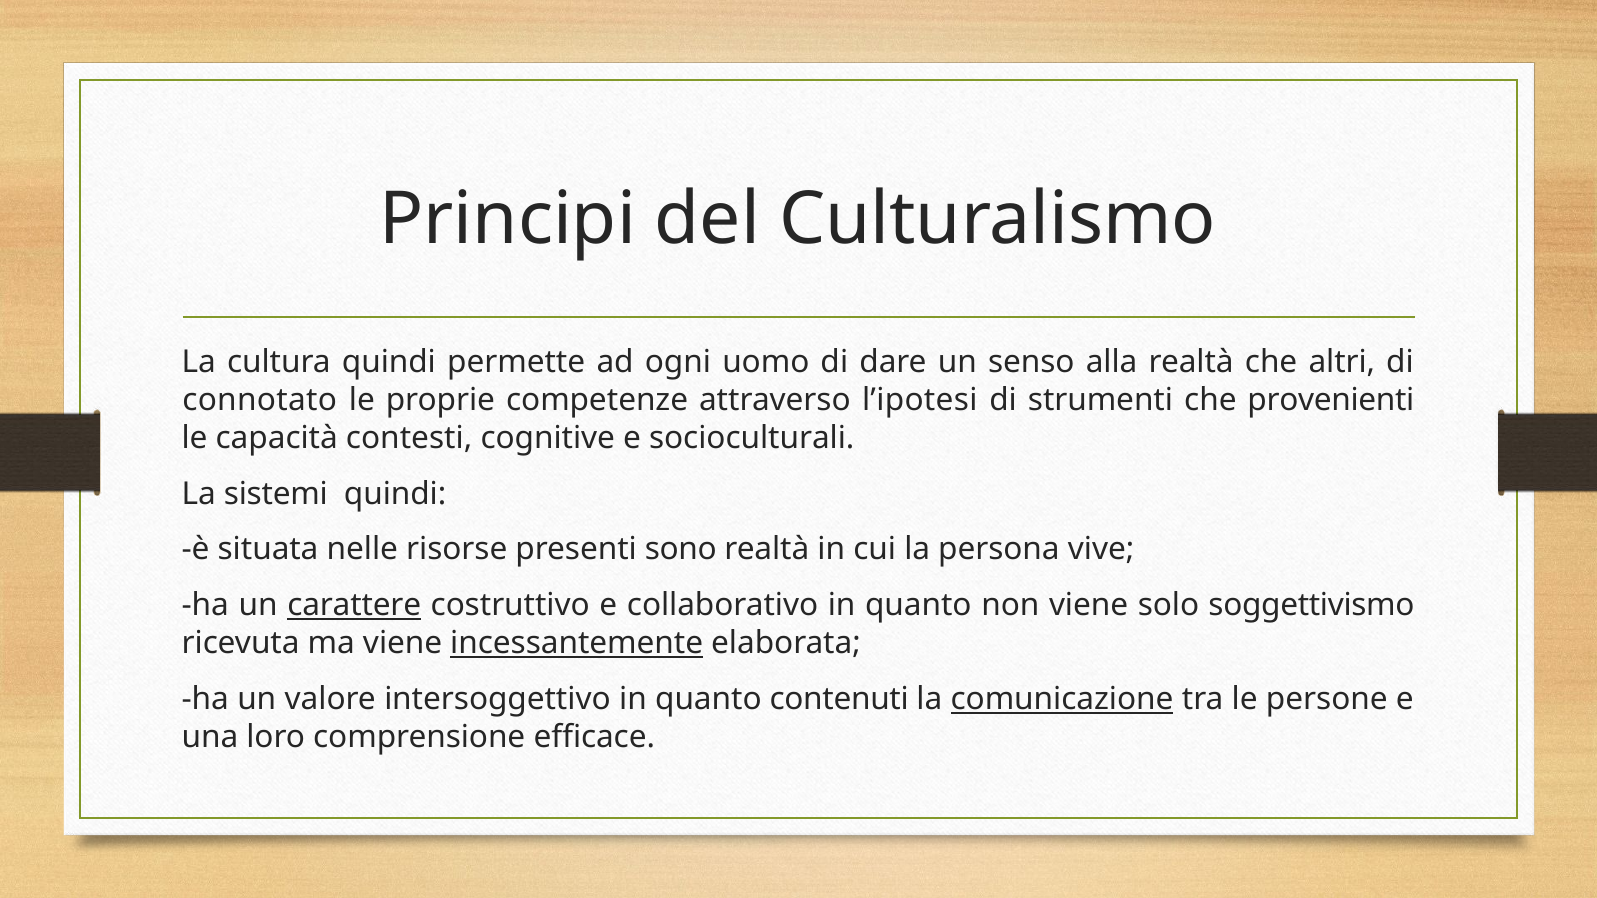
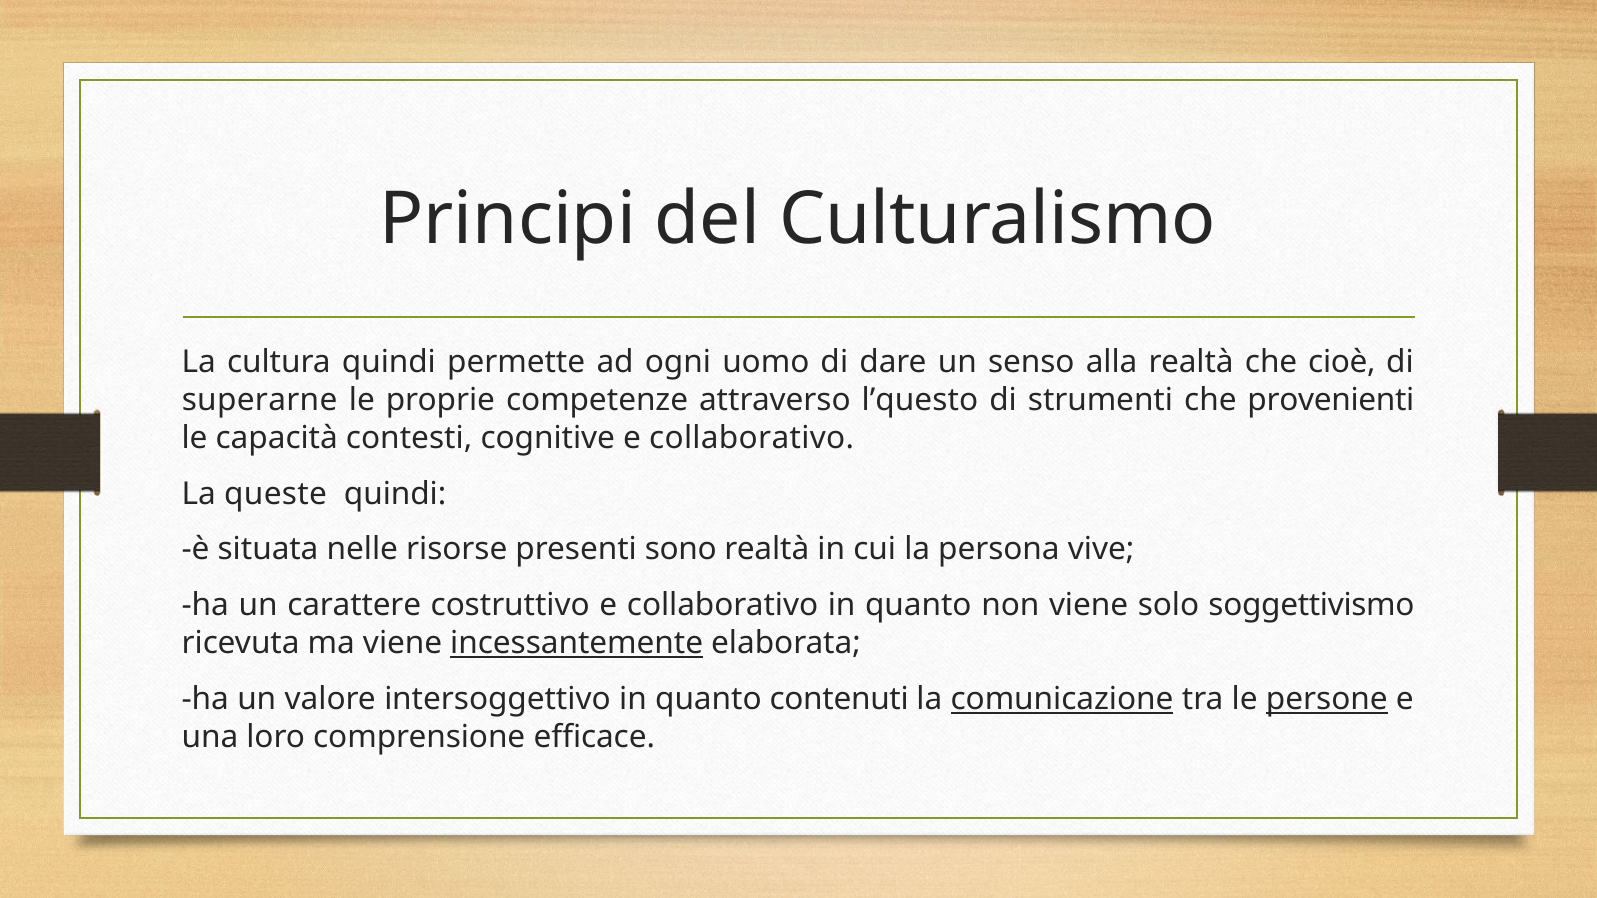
altri: altri -> cioè
connotato: connotato -> superarne
l’ipotesi: l’ipotesi -> l’questo
cognitive e socioculturali: socioculturali -> collaborativo
sistemi: sistemi -> queste
carattere underline: present -> none
persone underline: none -> present
